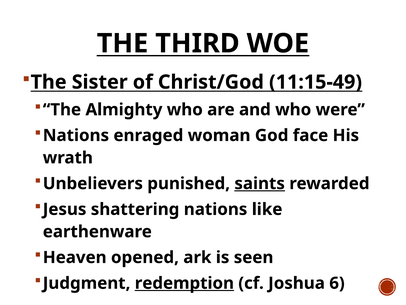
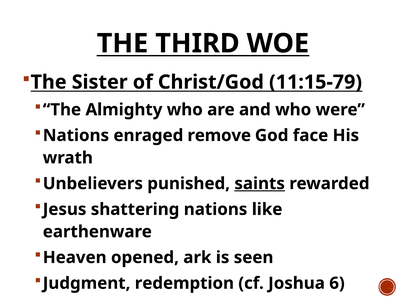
11:15-49: 11:15-49 -> 11:15-79
woman: woman -> remove
redemption underline: present -> none
